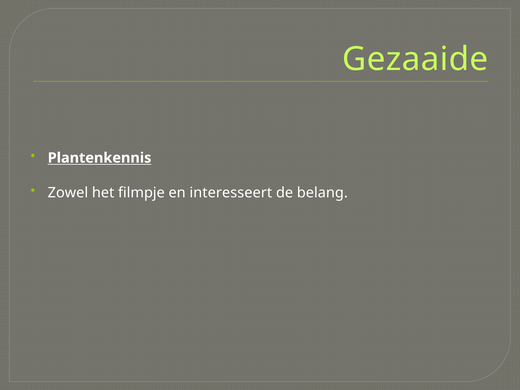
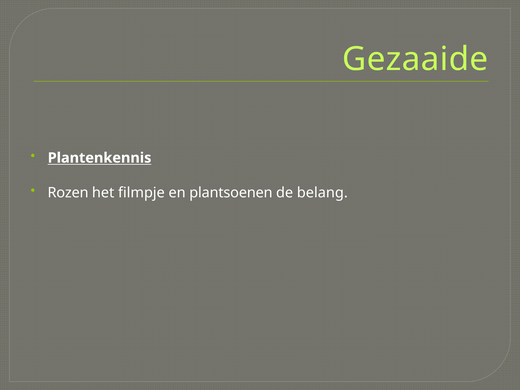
Zowel: Zowel -> Rozen
interesseert: interesseert -> plantsoenen
